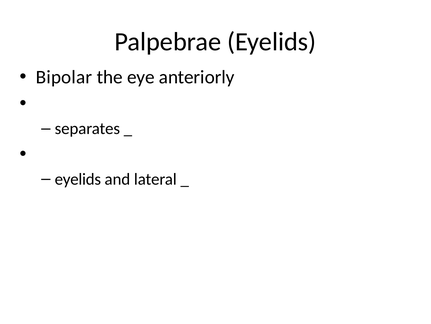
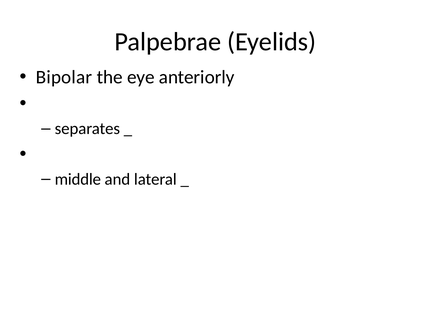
eyelids at (78, 179): eyelids -> middle
